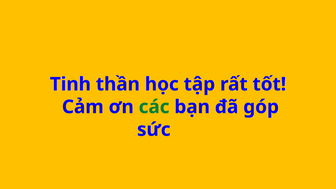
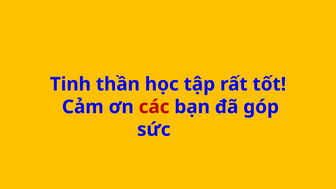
các colour: green -> red
